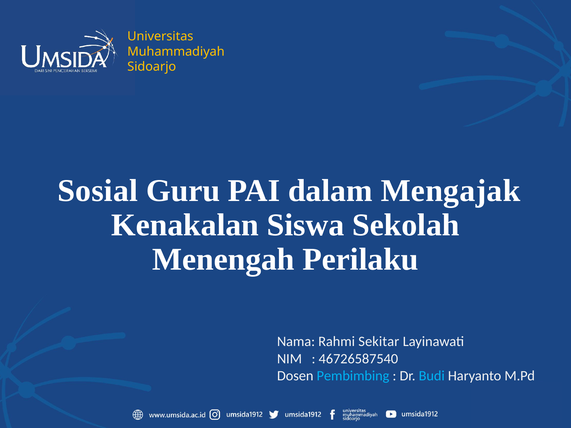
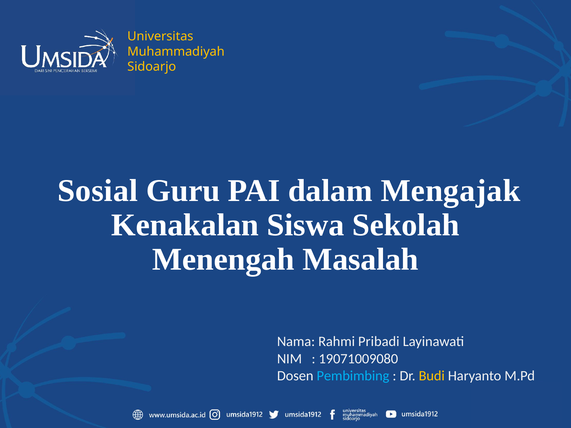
Perilaku: Perilaku -> Masalah
Sekitar: Sekitar -> Pribadi
46726587540: 46726587540 -> 19071009080
Budi colour: light blue -> yellow
